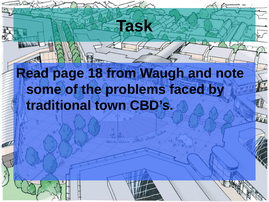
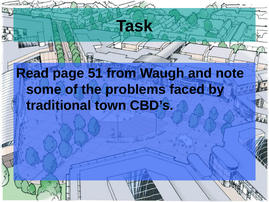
18: 18 -> 51
